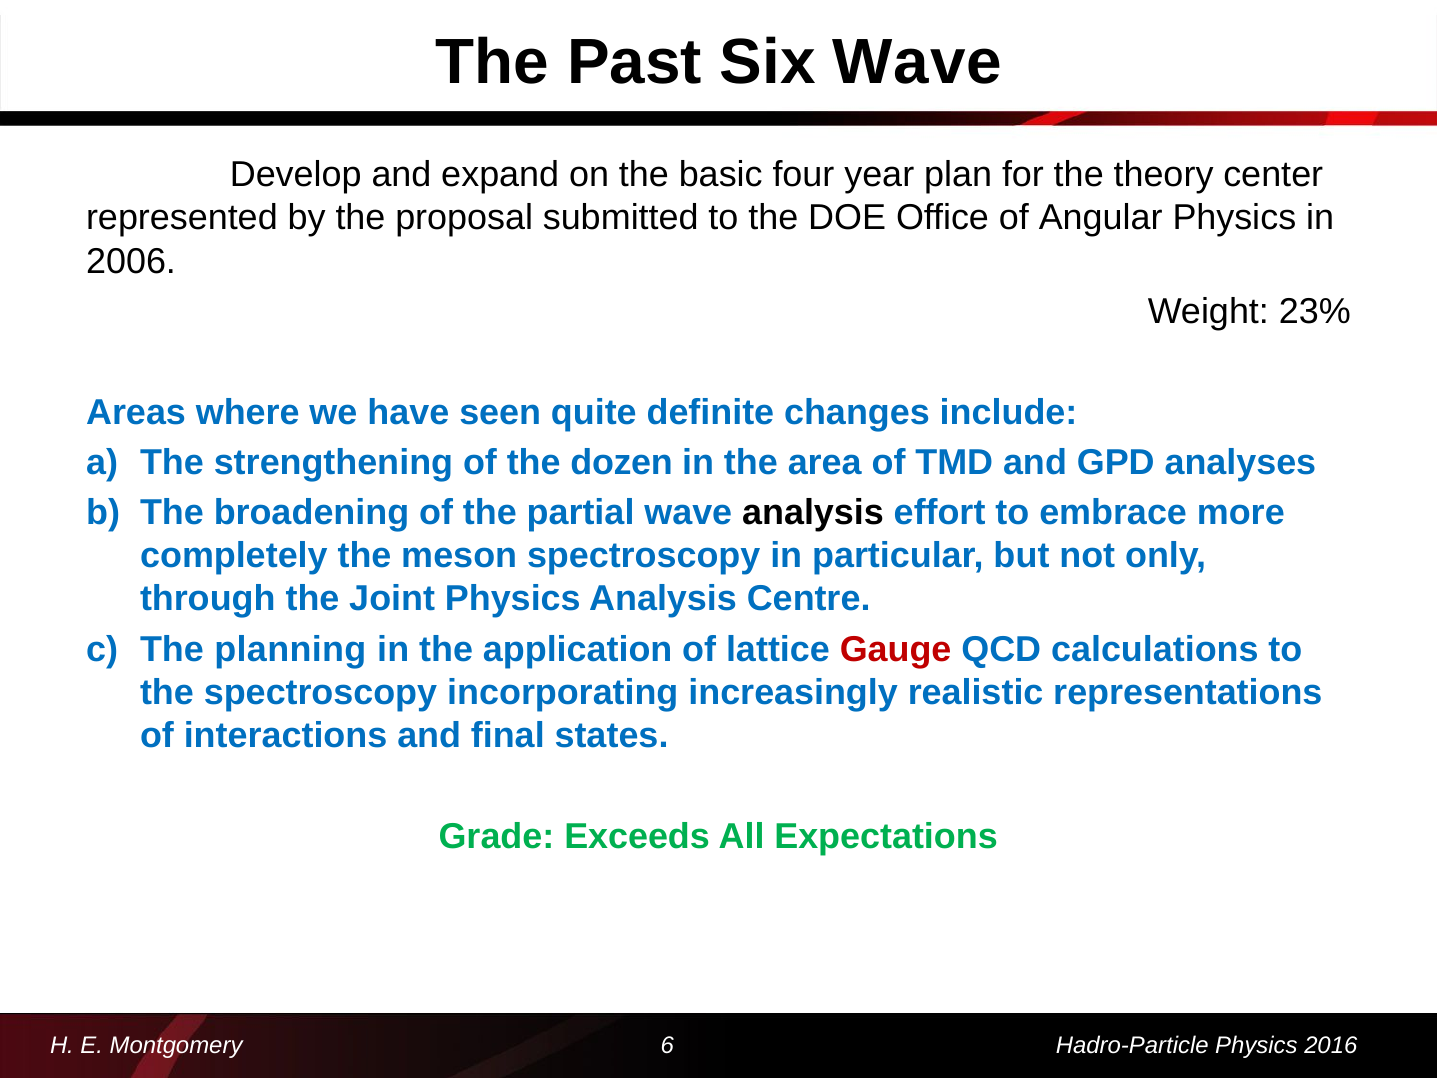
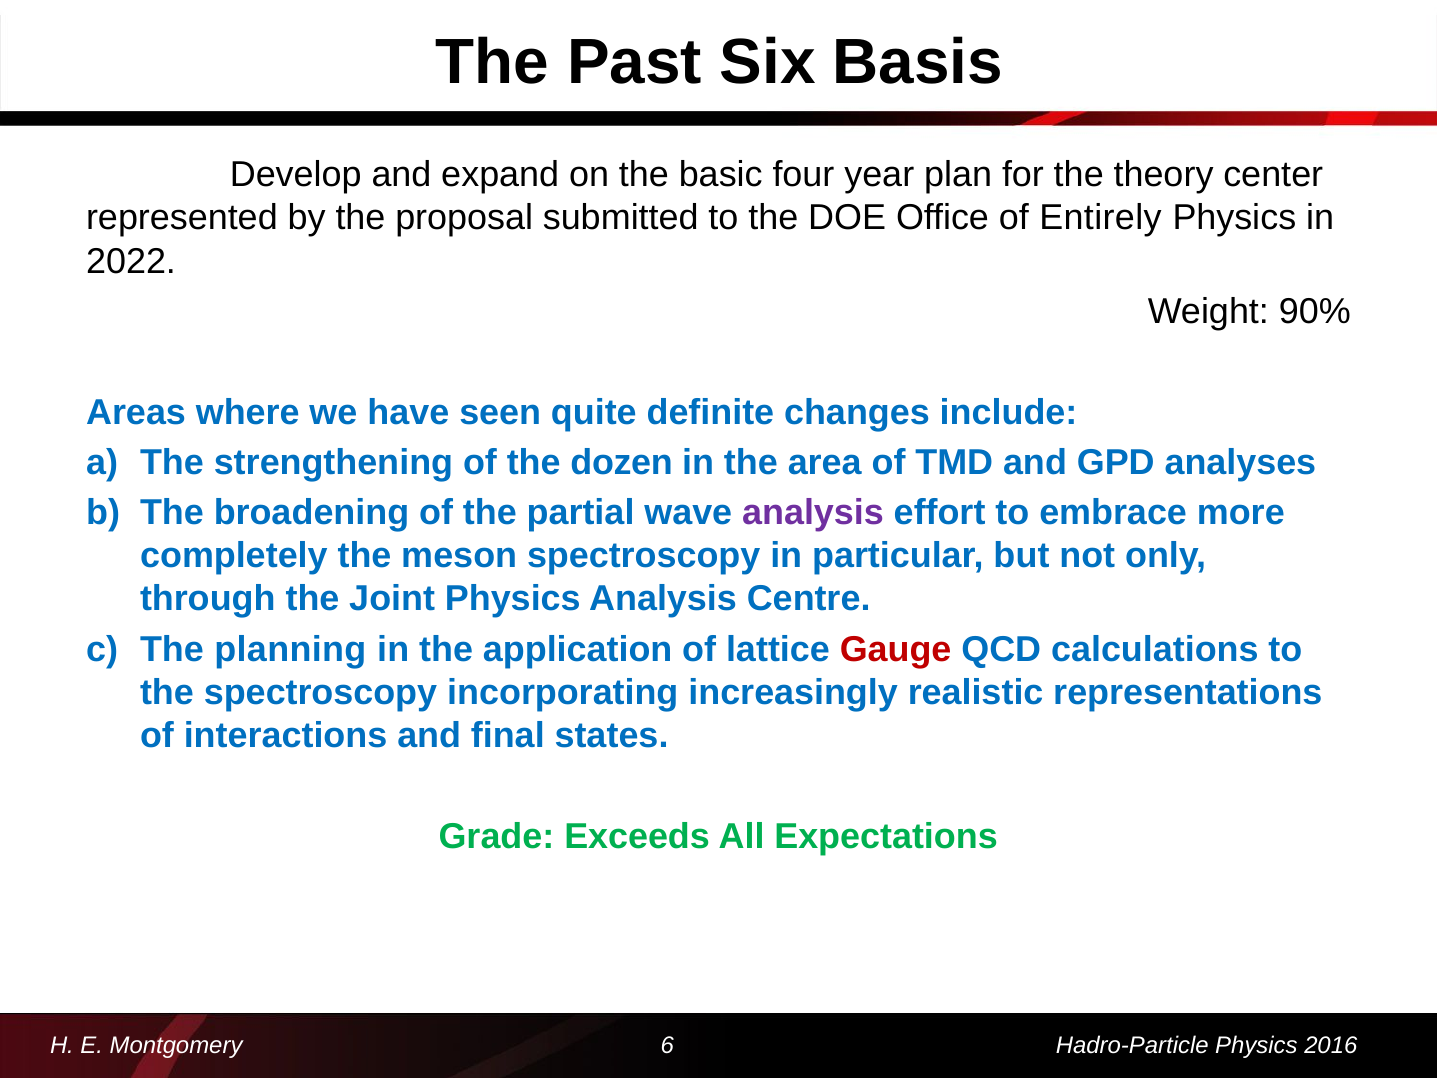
Six Wave: Wave -> Basis
Angular: Angular -> Entirely
2006: 2006 -> 2022
23%: 23% -> 90%
analysis at (813, 513) colour: black -> purple
